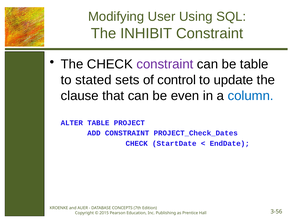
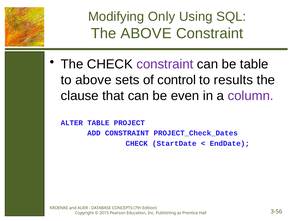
User: User -> Only
The INHIBIT: INHIBIT -> ABOVE
to stated: stated -> above
update: update -> results
column colour: blue -> purple
